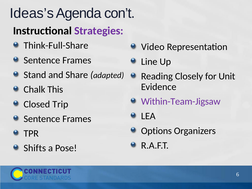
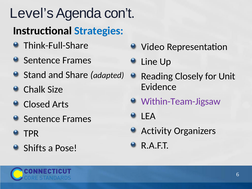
Ideas’s: Ideas’s -> Level’s
Strategies colour: purple -> blue
This: This -> Size
Trip: Trip -> Arts
Options: Options -> Activity
